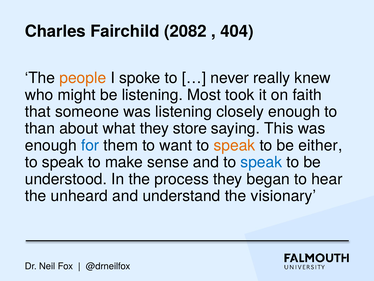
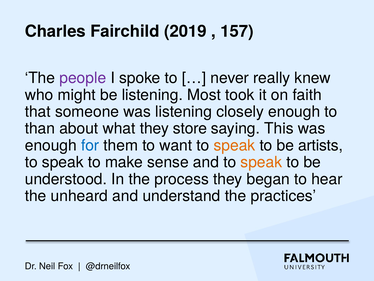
2082: 2082 -> 2019
404: 404 -> 157
people colour: orange -> purple
either: either -> artists
speak at (261, 162) colour: blue -> orange
visionary: visionary -> practices
